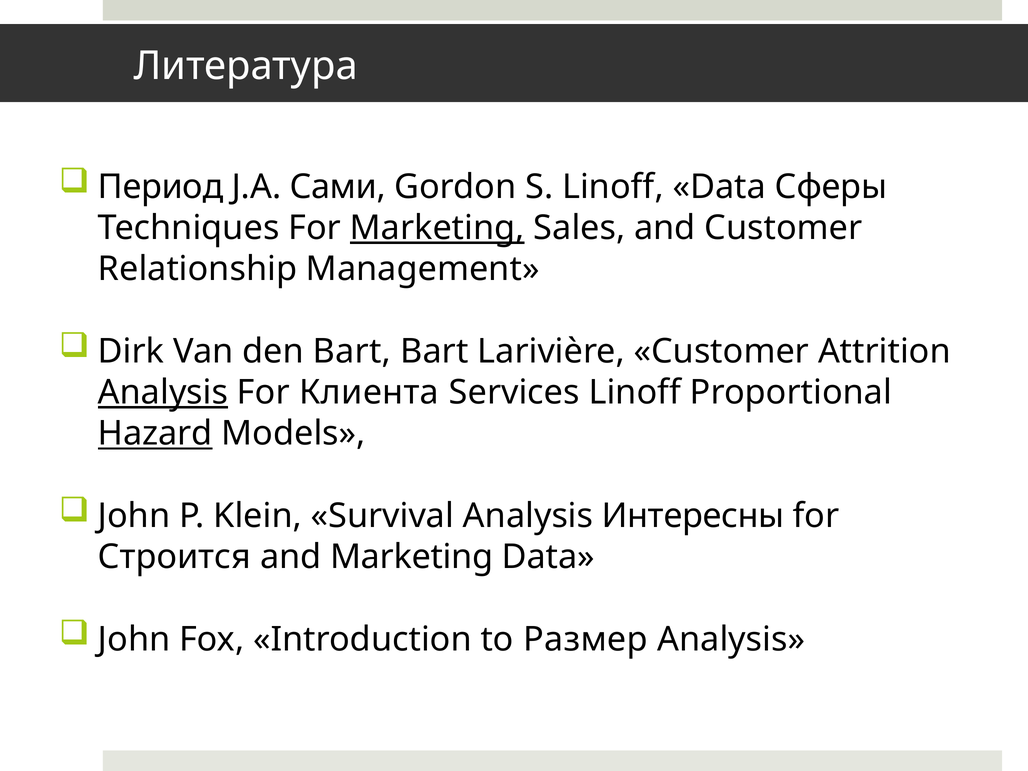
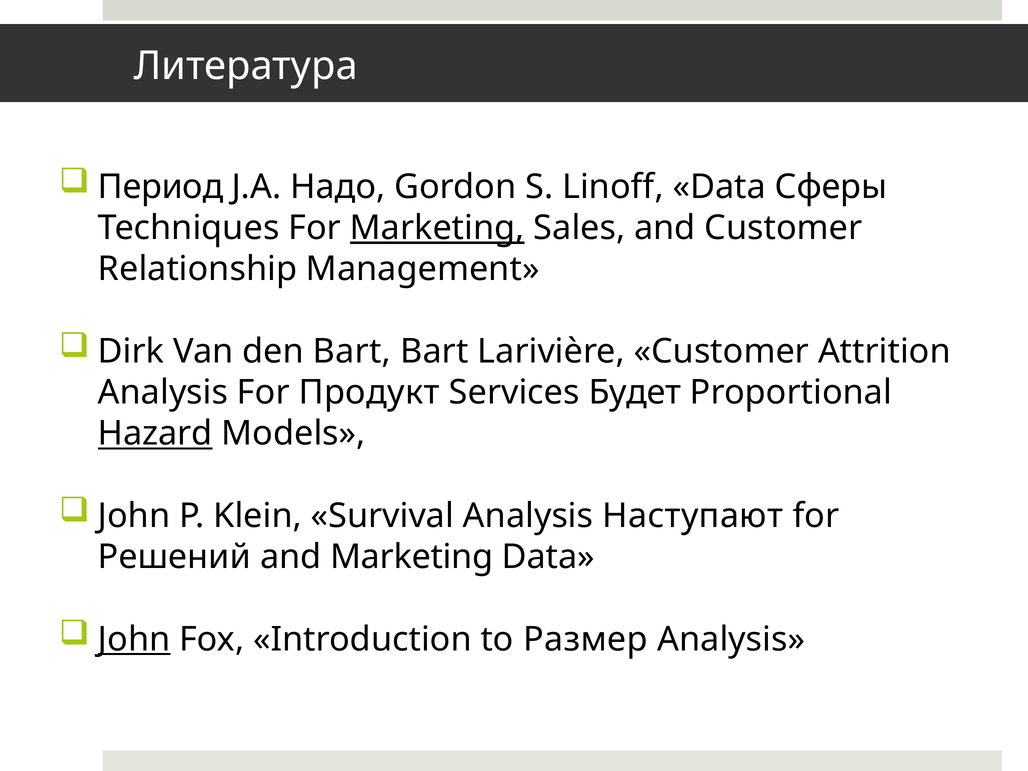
Сами: Сами -> Надо
Analysis at (163, 392) underline: present -> none
Клиента: Клиента -> Продукт
Services Linoff: Linoff -> Будет
Интересны: Интересны -> Наступают
Строится: Строится -> Решений
John at (134, 639) underline: none -> present
